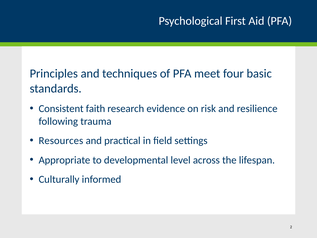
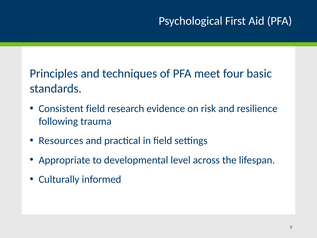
Consistent faith: faith -> field
